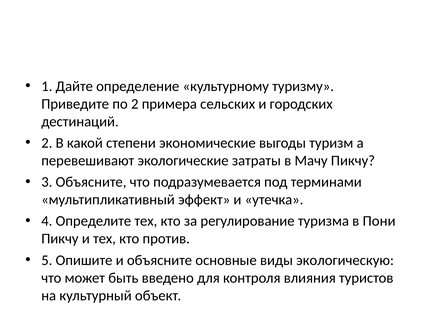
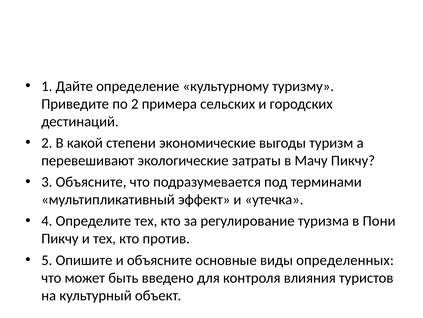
экологическую: экологическую -> определенных
